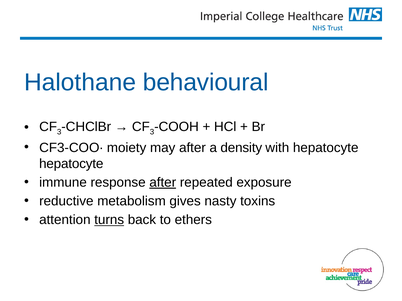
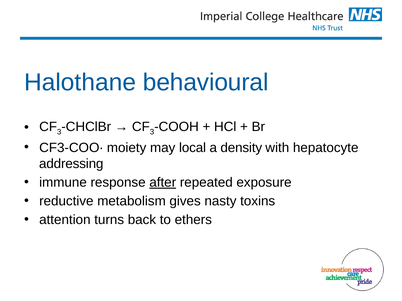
may after: after -> local
hepatocyte at (71, 164): hepatocyte -> addressing
turns underline: present -> none
